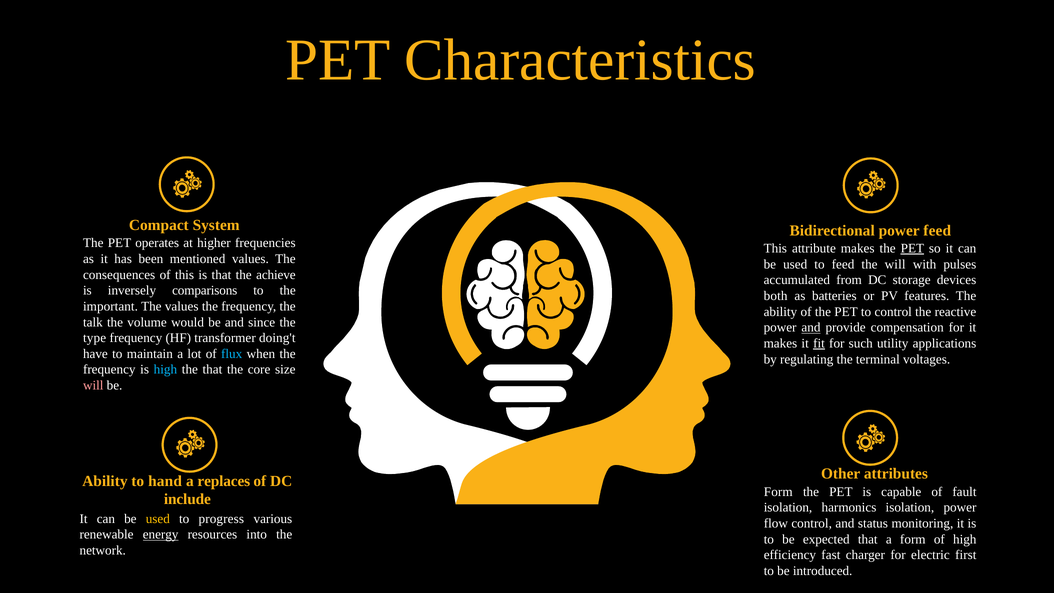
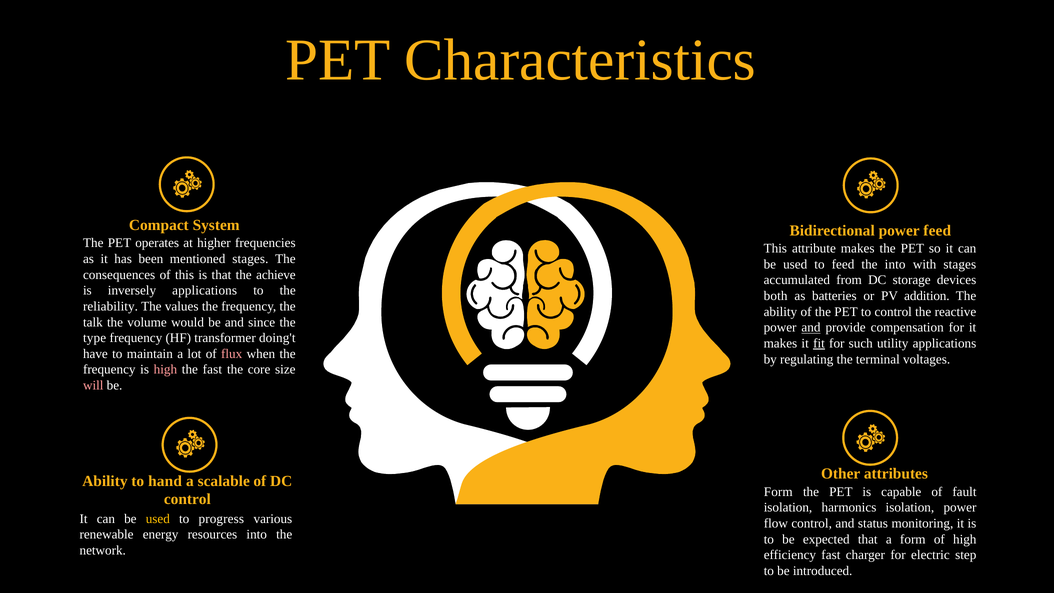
PET at (912, 248) underline: present -> none
mentioned values: values -> stages
the will: will -> into
with pulses: pulses -> stages
inversely comparisons: comparisons -> applications
features: features -> addition
important: important -> reliability
flux colour: light blue -> pink
high at (165, 370) colour: light blue -> pink
the that: that -> fast
replaces: replaces -> scalable
include at (187, 499): include -> control
energy underline: present -> none
first: first -> step
